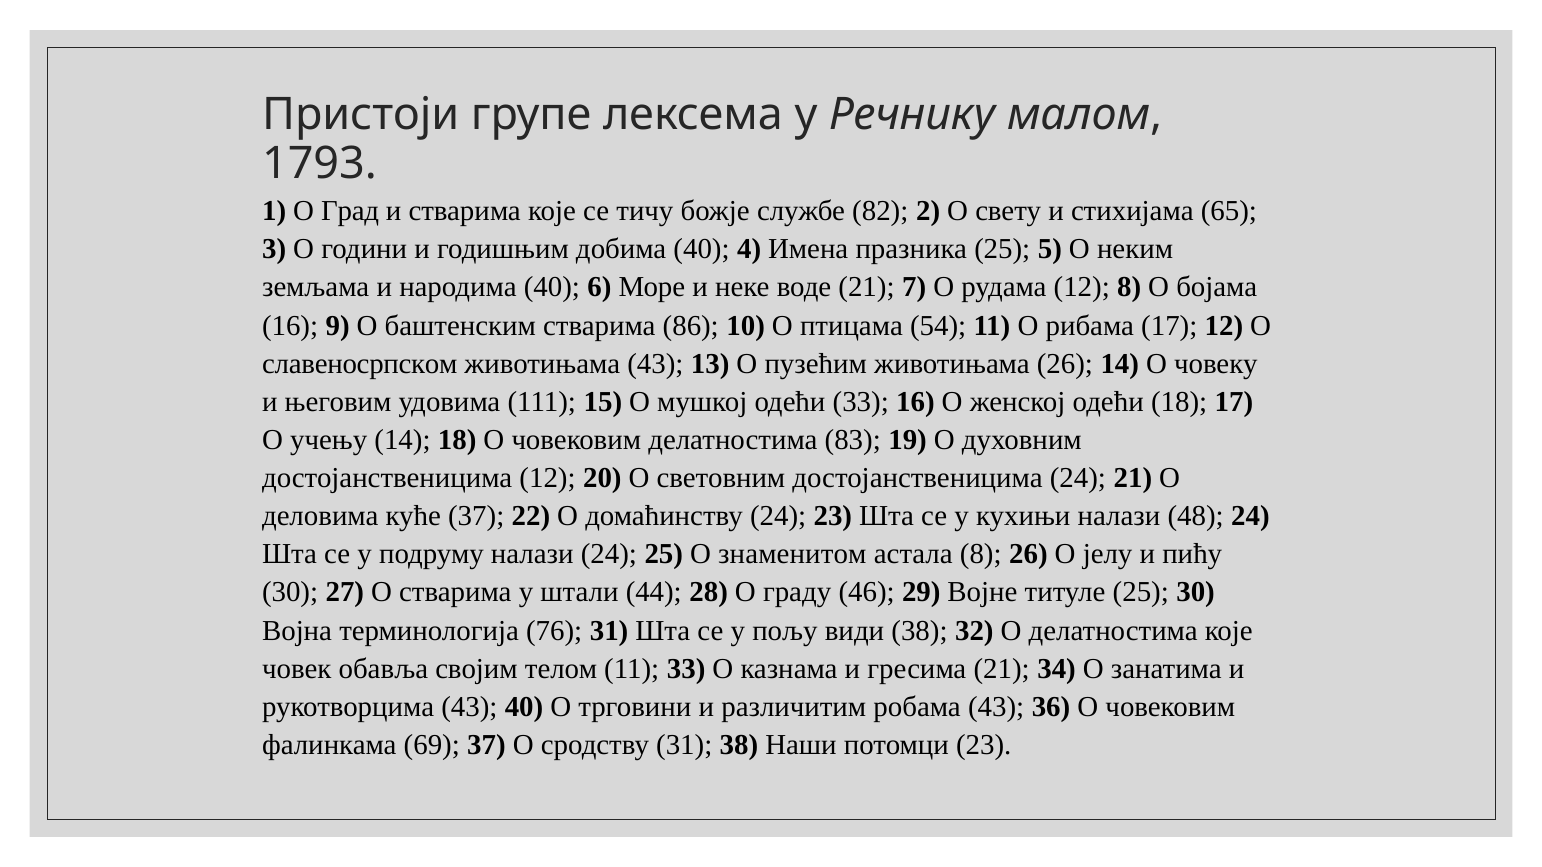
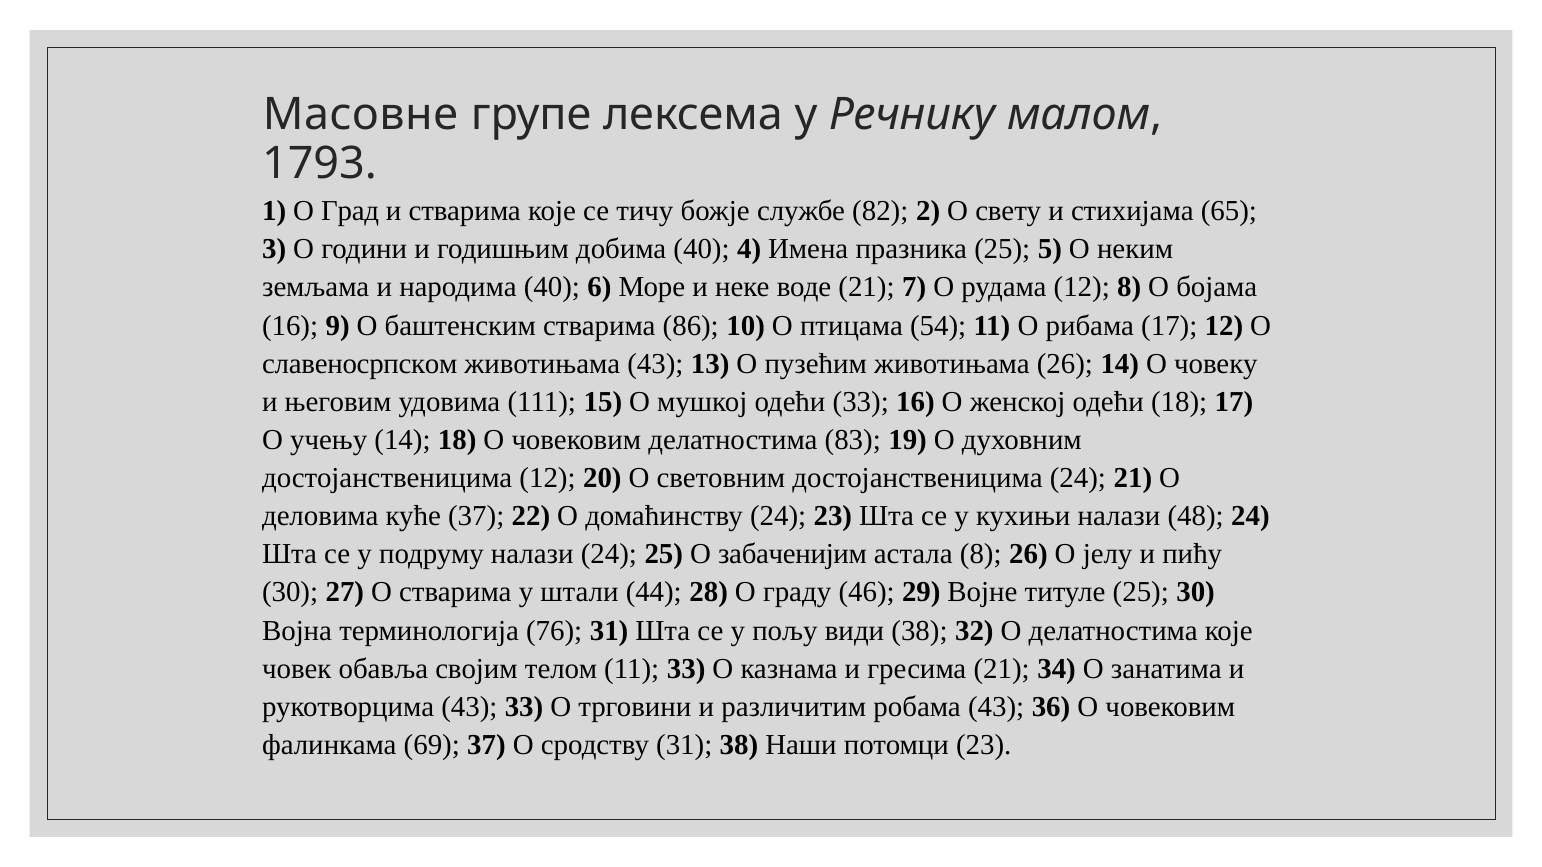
Пристоји: Пристоји -> Масовне
знаменитом: знаменитом -> забаченијим
43 40: 40 -> 33
